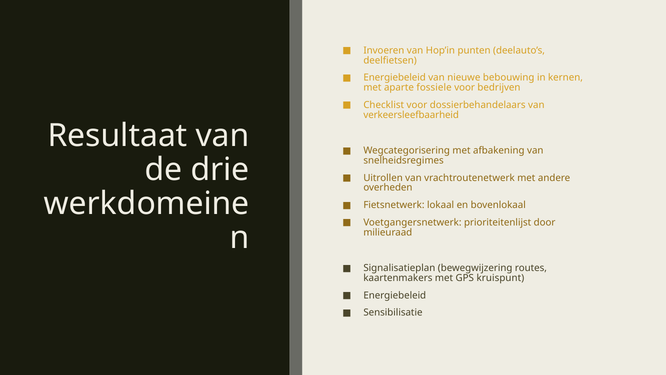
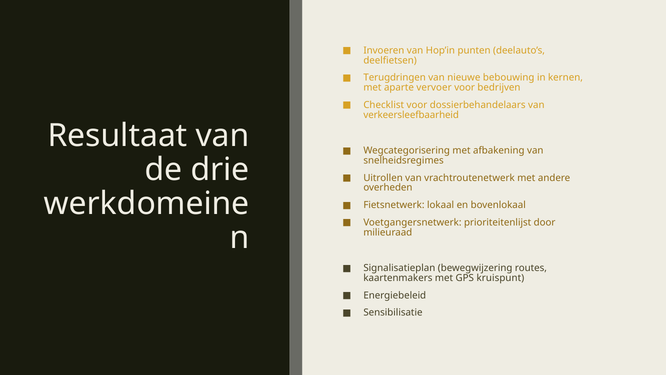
Energiebeleid at (395, 78): Energiebeleid -> Terugdringen
fossiele: fossiele -> vervoer
